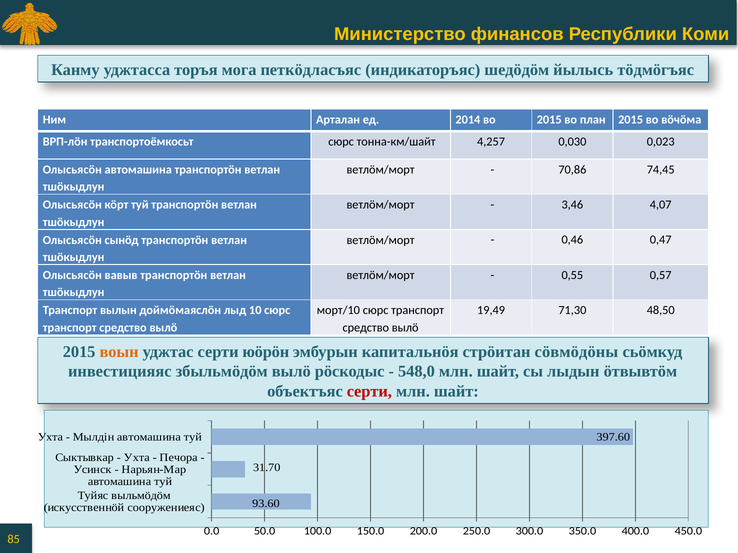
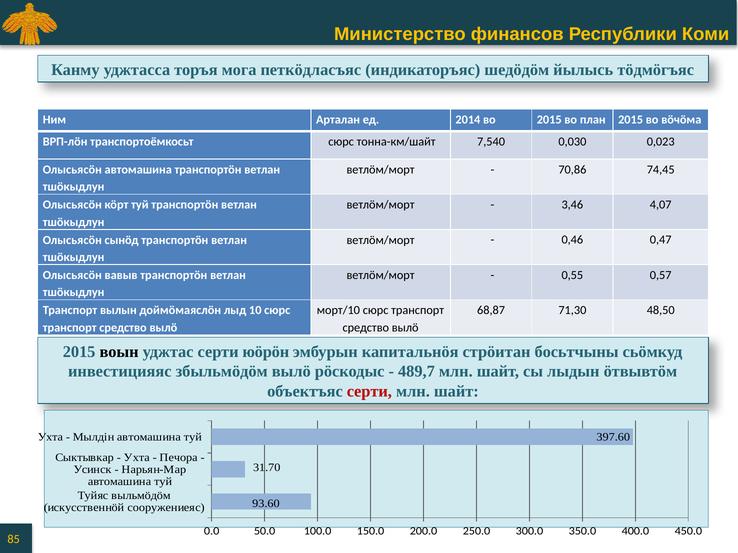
4,257: 4,257 -> 7,540
19,49: 19,49 -> 68,87
воын colour: orange -> black
сӧвмӧдӧны: сӧвмӧдӧны -> босьтчыны
548,0: 548,0 -> 489,7
